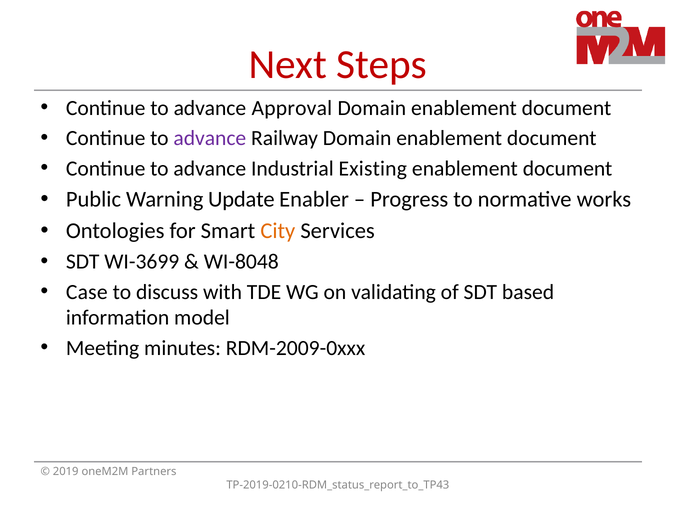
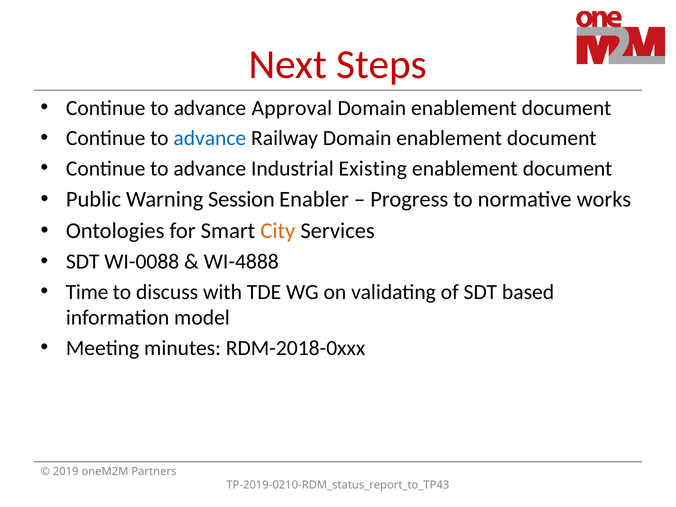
advance at (210, 138) colour: purple -> blue
Update: Update -> Session
WI-3699: WI-3699 -> WI-0088
WI-8048: WI-8048 -> WI-4888
Case: Case -> Time
RDM-2009-0xxx: RDM-2009-0xxx -> RDM-2018-0xxx
